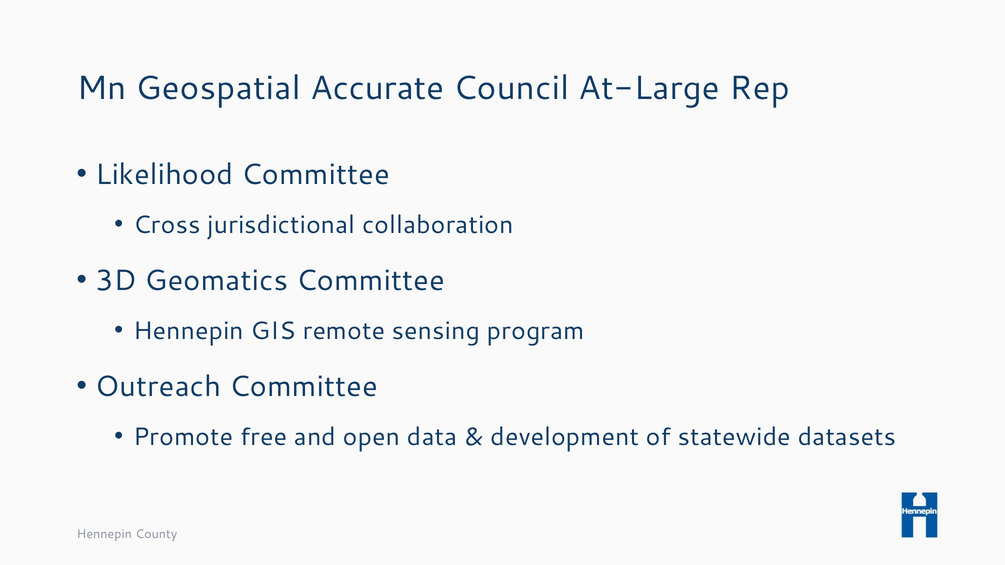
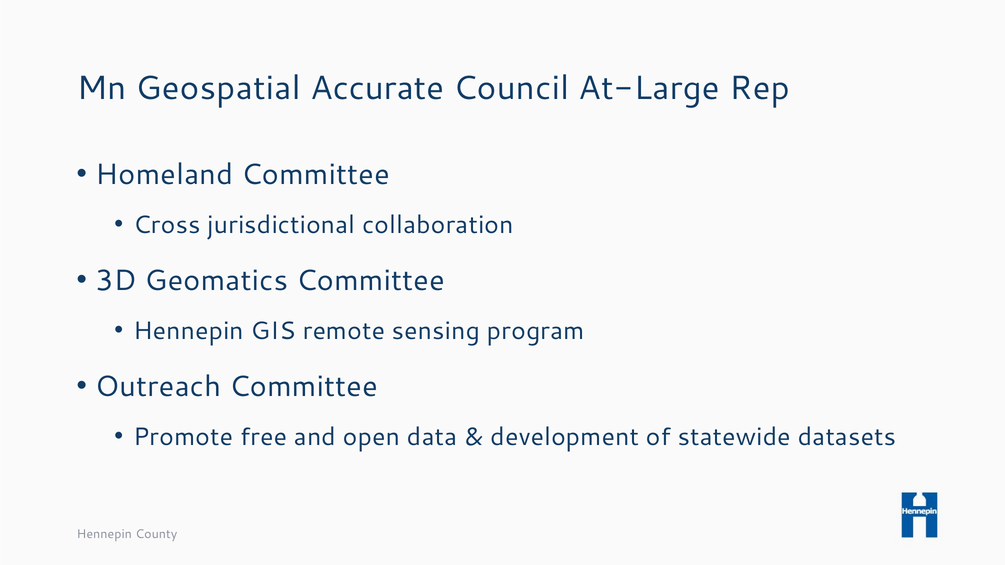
Likelihood: Likelihood -> Homeland
